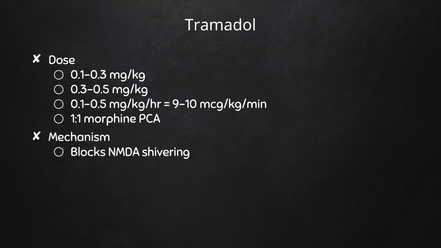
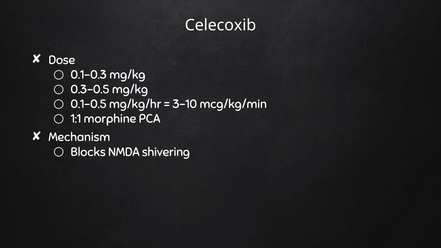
Tramadol: Tramadol -> Celecoxib
9-10: 9-10 -> 3-10
